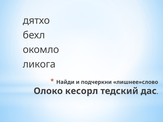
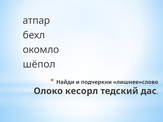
дятхо: дятхо -> атпар
ликога: ликога -> шёпол
